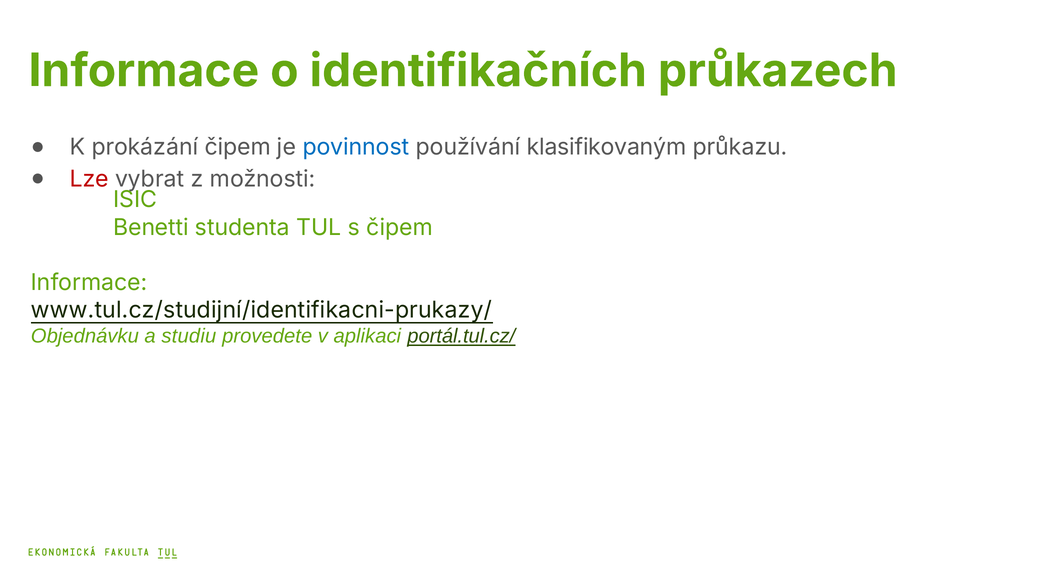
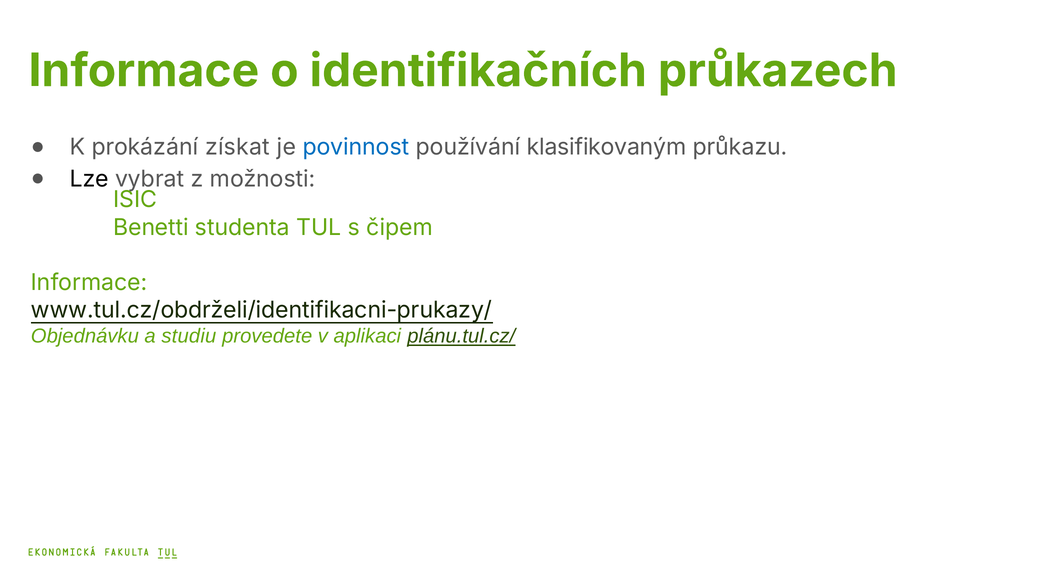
prokázání čipem: čipem -> získat
Lze colour: red -> black
www.tul.cz/studijní/identifikacni-prukazy/: www.tul.cz/studijní/identifikacni-prukazy/ -> www.tul.cz/obdrželi/identifikacni-prukazy/
portál.tul.cz/: portál.tul.cz/ -> plánu.tul.cz/
